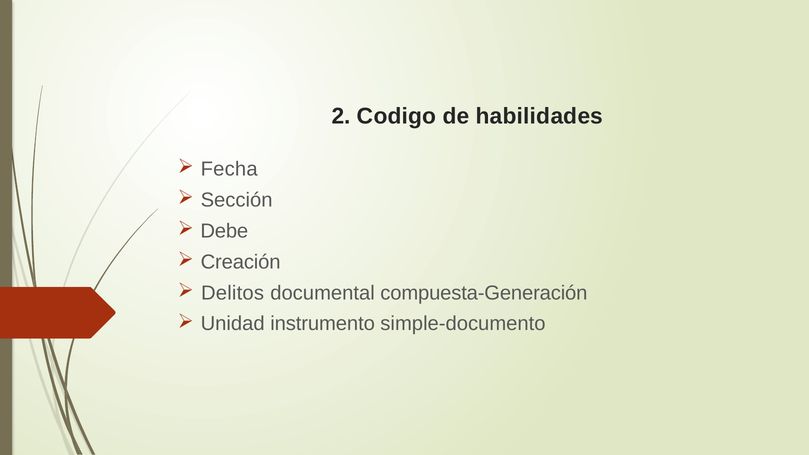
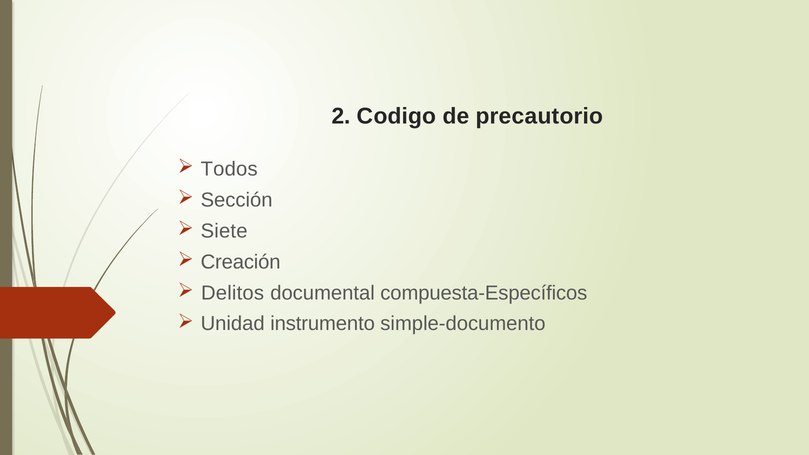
habilidades: habilidades -> precautorio
Fecha: Fecha -> Todos
Debe: Debe -> Siete
compuesta-Generación: compuesta-Generación -> compuesta-Específicos
